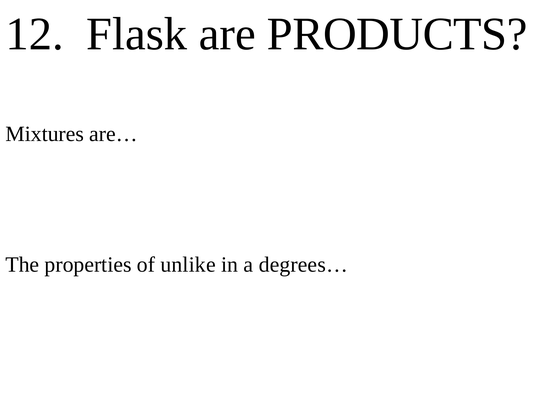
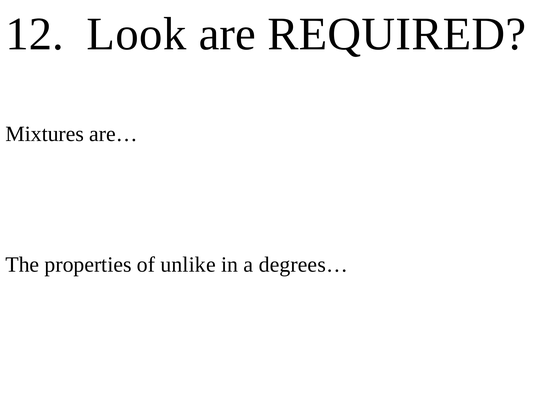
Flask: Flask -> Look
PRODUCTS: PRODUCTS -> REQUIRED
